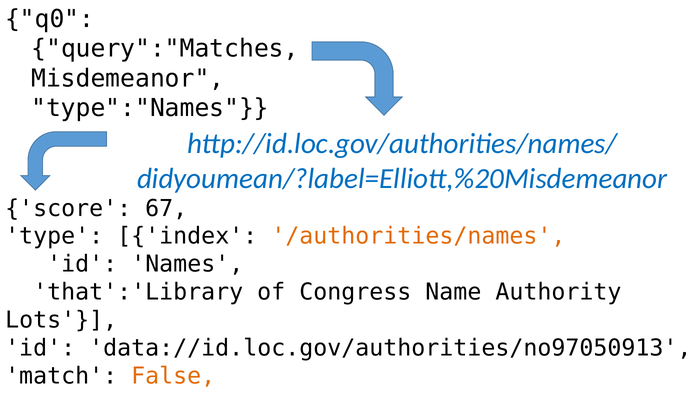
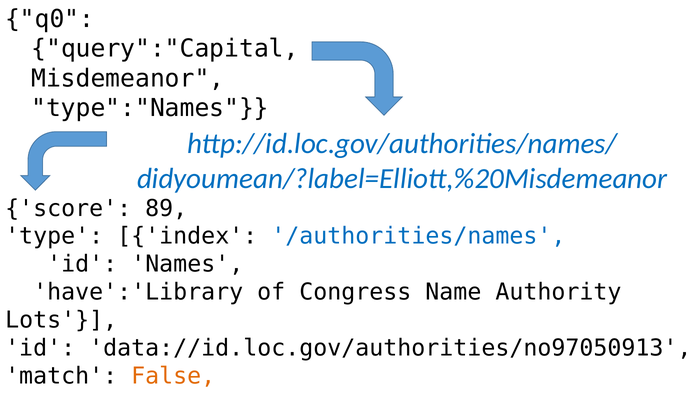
query":"Matches: query":"Matches -> query":"Capital
67: 67 -> 89
/authorities/names colour: orange -> blue
that':'Library: that':'Library -> have':'Library
